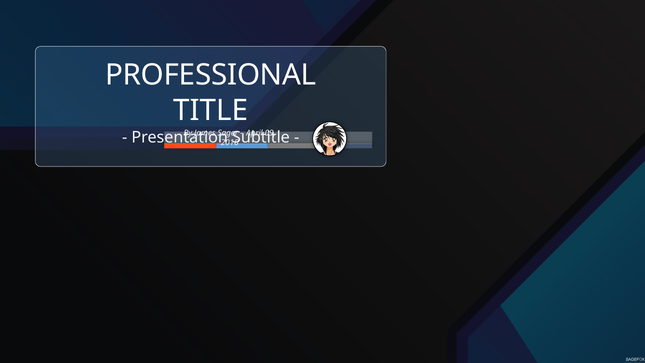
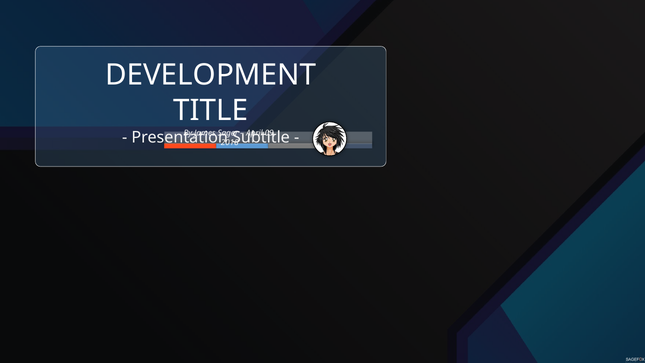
PROFESSIONAL: PROFESSIONAL -> DEVELOPMENT
